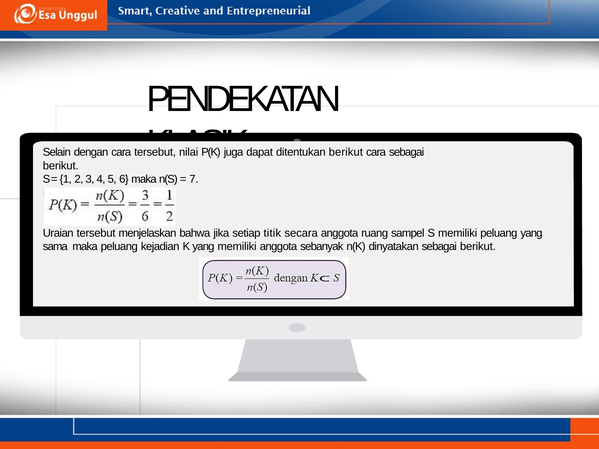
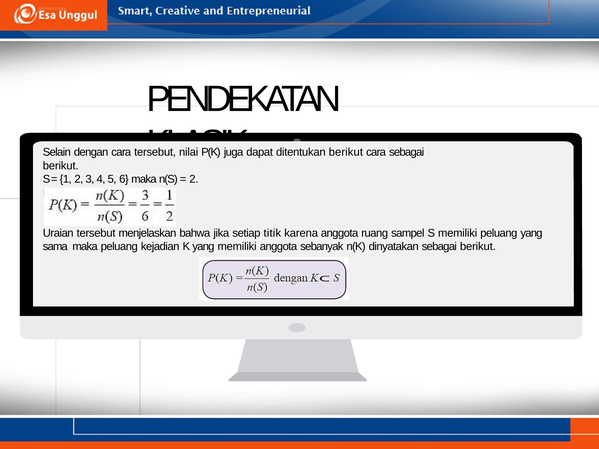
7 at (194, 179): 7 -> 2
secara: secara -> karena
